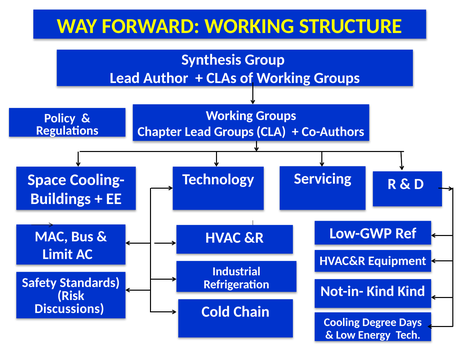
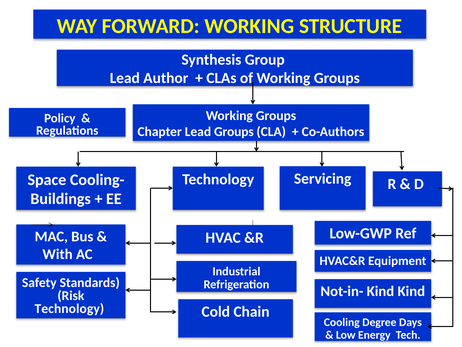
Limit: Limit -> With
Discussions at (69, 308): Discussions -> Technology
